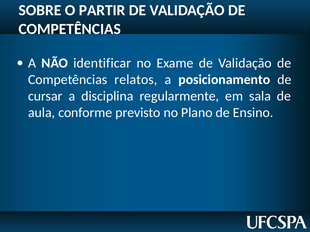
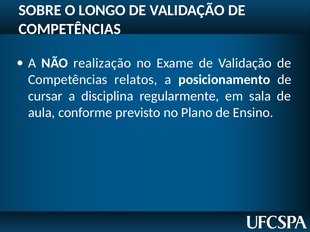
PARTIR: PARTIR -> LONGO
identificar: identificar -> realização
